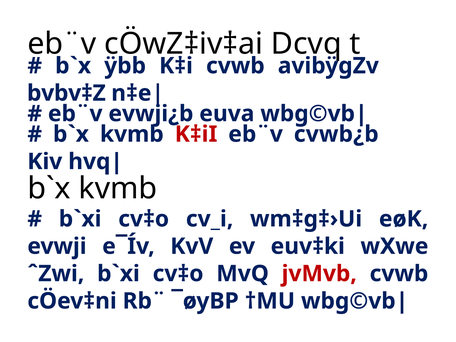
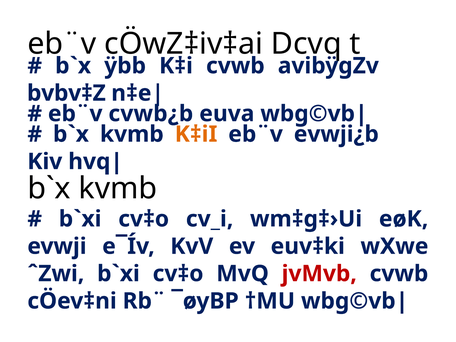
evwji¿b: evwji¿b -> cvwb¿b
K‡iI colour: red -> orange
cvwb¿b: cvwb¿b -> evwji¿b
